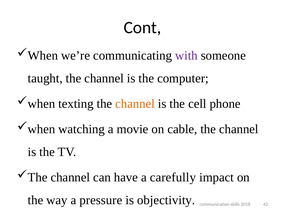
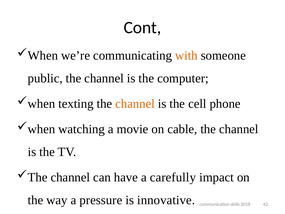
with colour: purple -> orange
taught: taught -> public
objectivity: objectivity -> innovative
